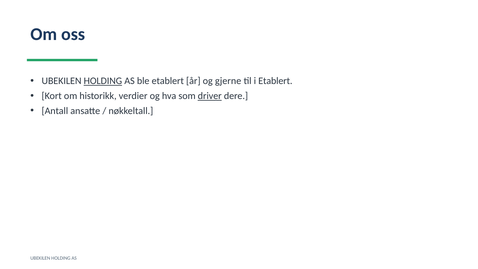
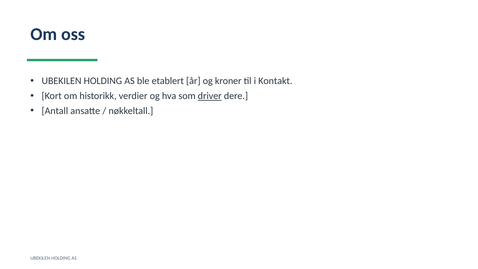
HOLDING at (103, 81) underline: present -> none
gjerne: gjerne -> kroner
i Etablert: Etablert -> Kontakt
